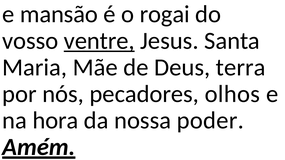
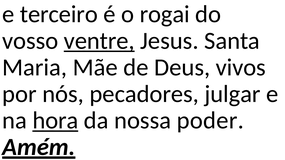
mansão: mansão -> terceiro
terra: terra -> vivos
olhos: olhos -> julgar
hora underline: none -> present
